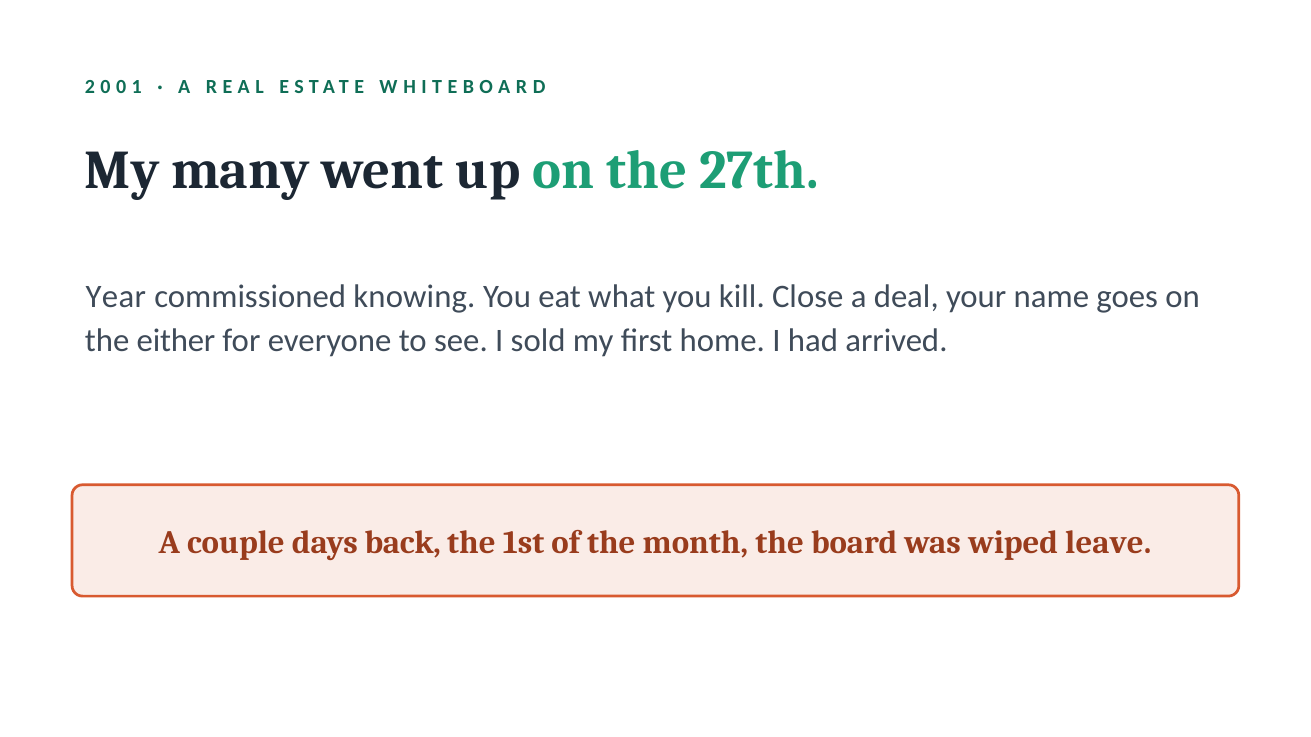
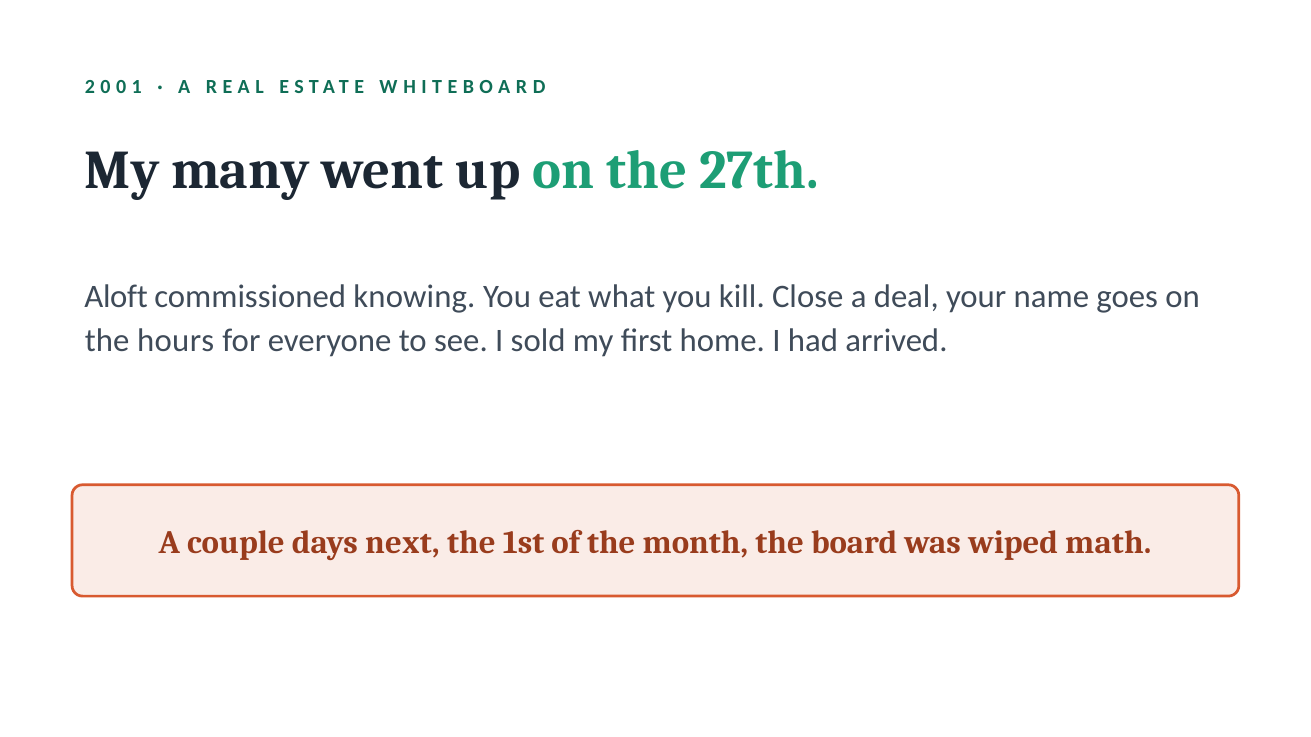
Year: Year -> Aloft
either: either -> hours
back: back -> next
leave: leave -> math
